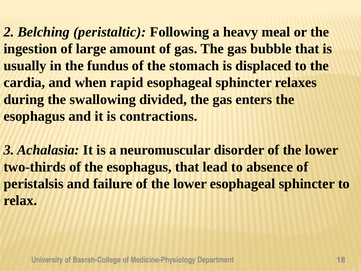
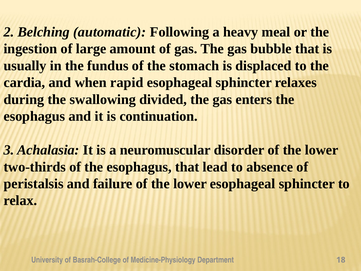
peristaltic: peristaltic -> automatic
contractions: contractions -> continuation
